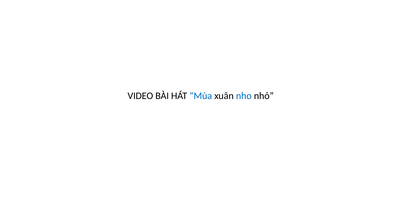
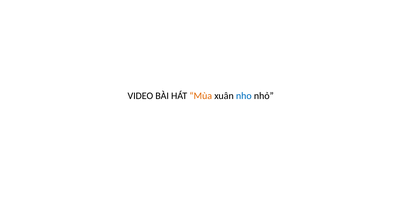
Mùa colour: blue -> orange
